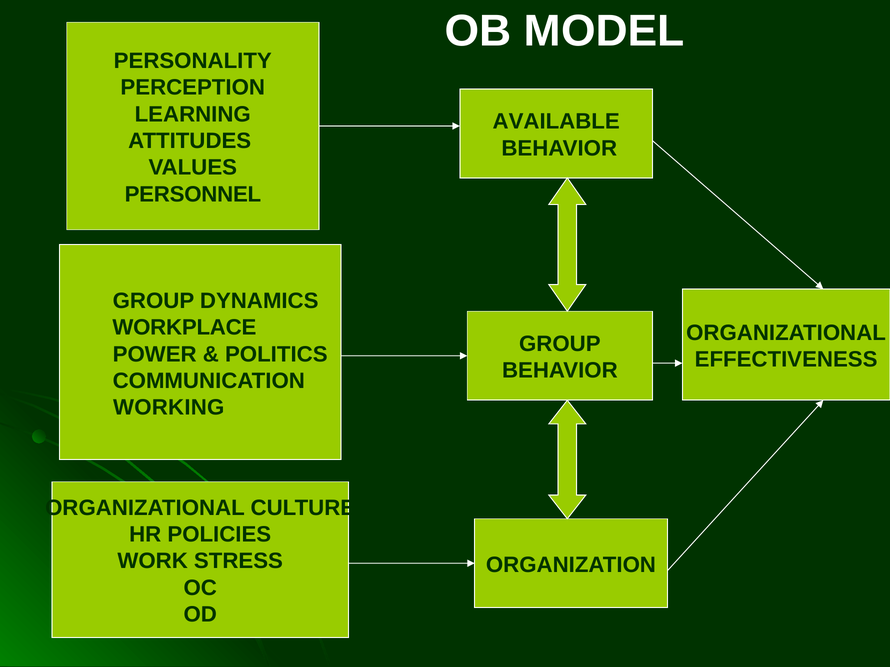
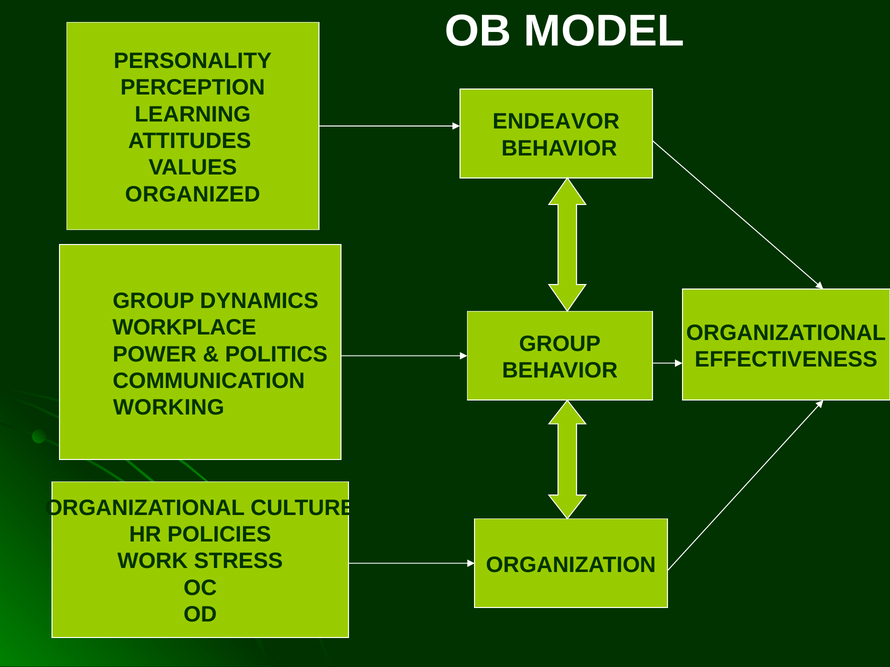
AVAILABLE: AVAILABLE -> ENDEAVOR
PERSONNEL: PERSONNEL -> ORGANIZED
